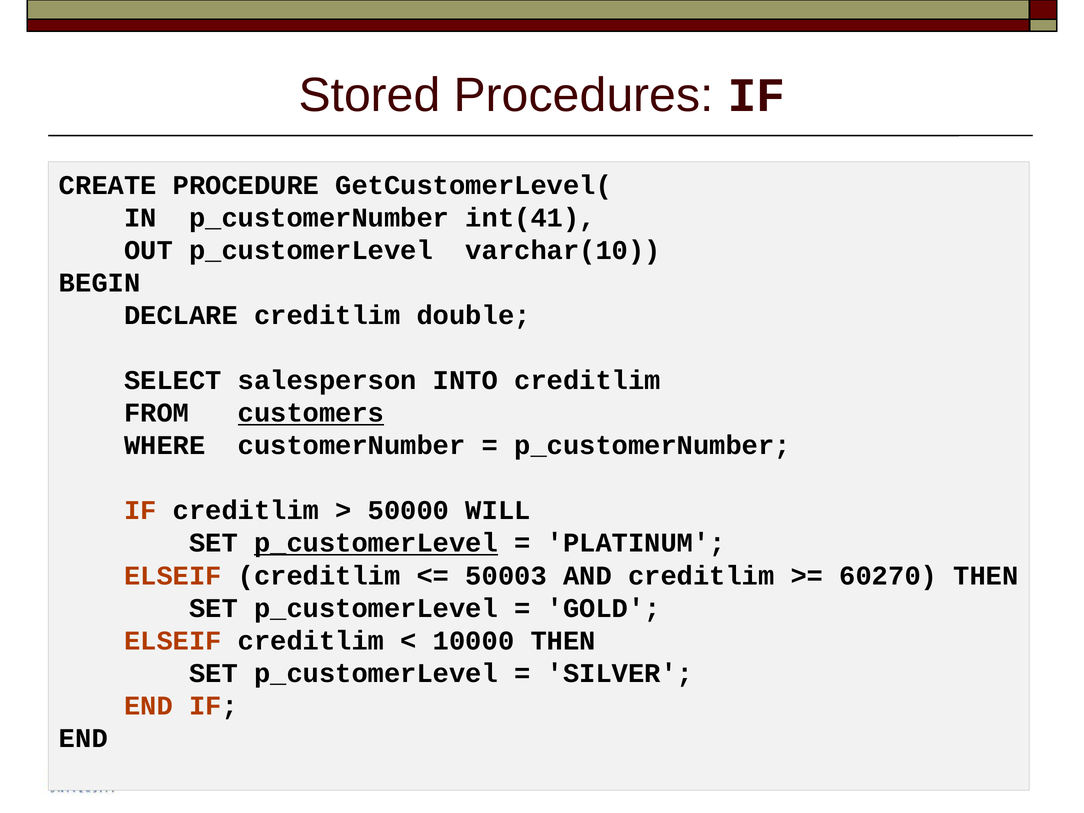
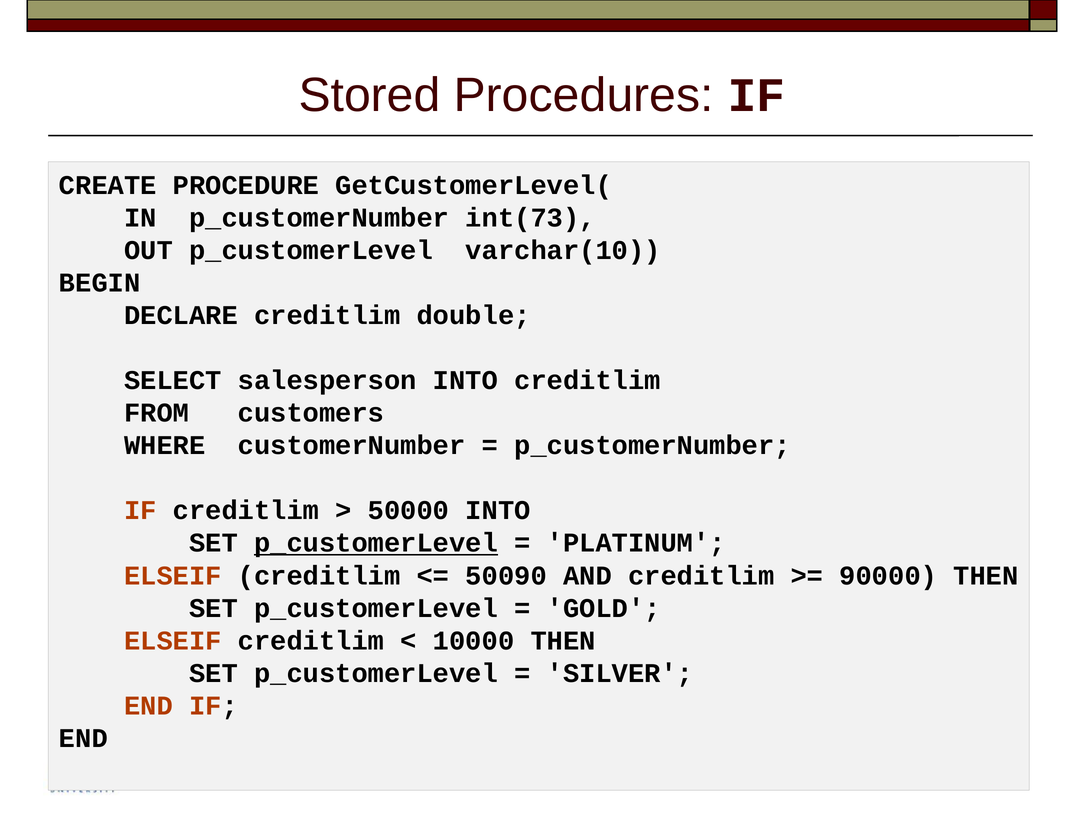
int(41: int(41 -> int(73
customers underline: present -> none
50000 WILL: WILL -> INTO
50003: 50003 -> 50090
60270: 60270 -> 90000
